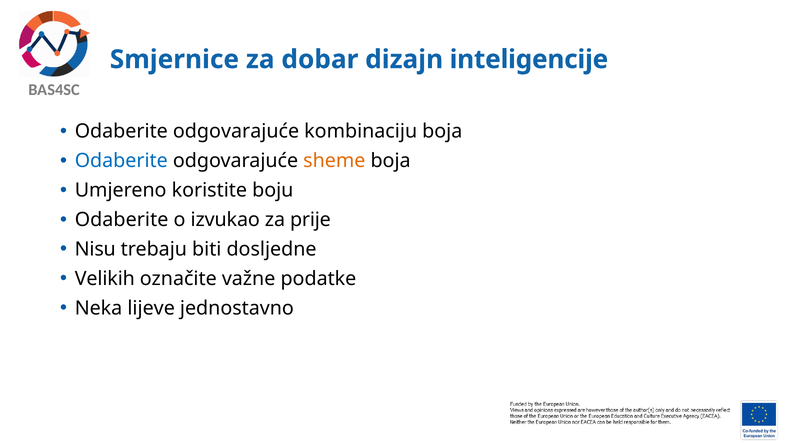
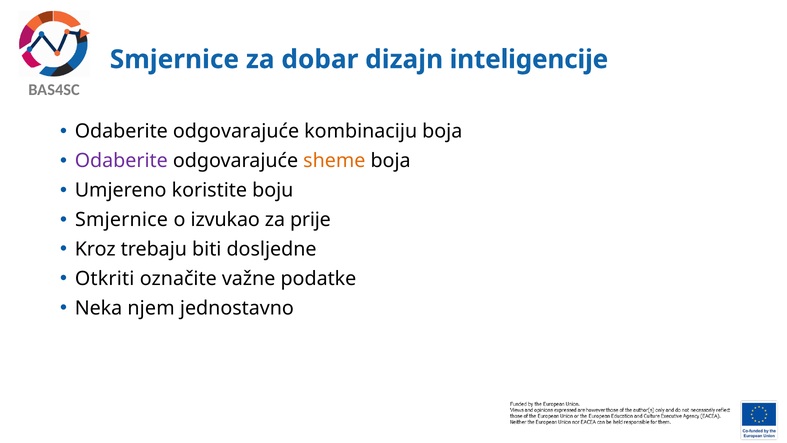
Odaberite at (121, 161) colour: blue -> purple
Odaberite at (122, 220): Odaberite -> Smjernice
Nisu: Nisu -> Kroz
Velikih: Velikih -> Otkriti
lijeve: lijeve -> njem
